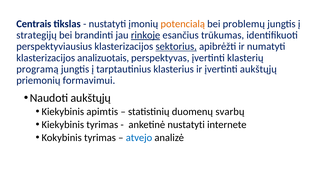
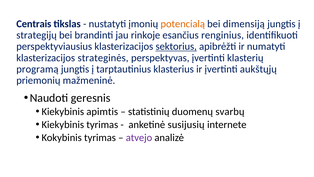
problemų: problemų -> dimensiją
rinkoje underline: present -> none
trūkumas: trūkumas -> renginius
analizuotais: analizuotais -> strateginės
formavimui: formavimui -> mažmeninė
Naudoti aukštųjų: aukštųjų -> geresnis
anketinė nustatyti: nustatyti -> susijusių
atvejo colour: blue -> purple
